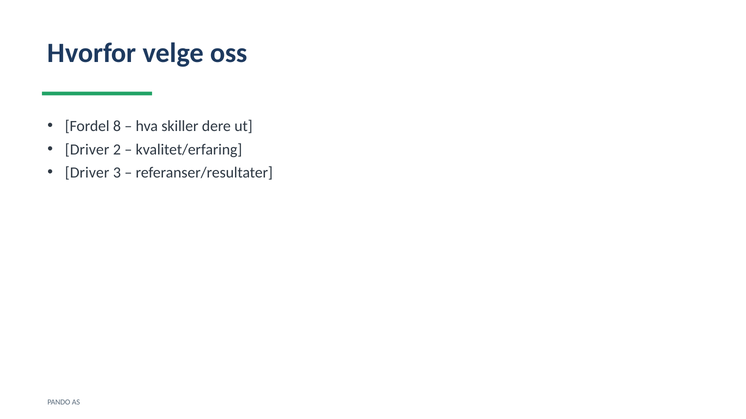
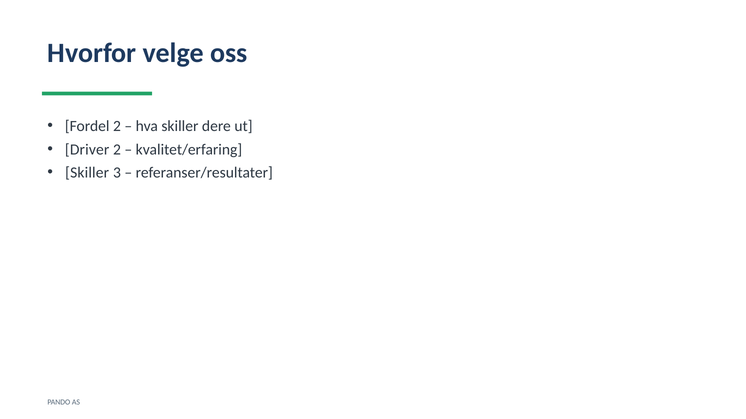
Fordel 8: 8 -> 2
Driver at (87, 173): Driver -> Skiller
